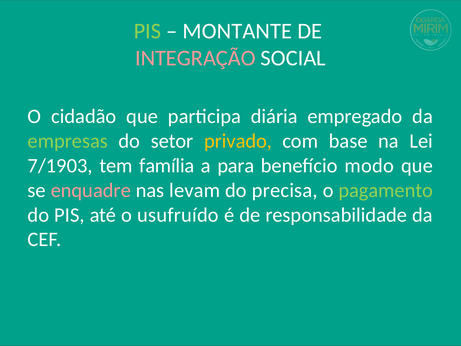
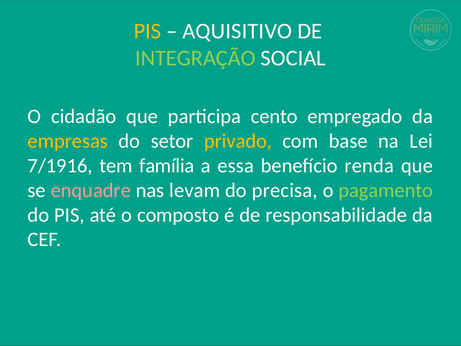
PIS at (147, 31) colour: light green -> yellow
MONTANTE: MONTANTE -> AQUISITIVO
INTEGRAÇÃO colour: pink -> light green
diária: diária -> cento
empresas colour: light green -> yellow
7/1903: 7/1903 -> 7/1916
para: para -> essa
modo: modo -> renda
usufruído: usufruído -> composto
